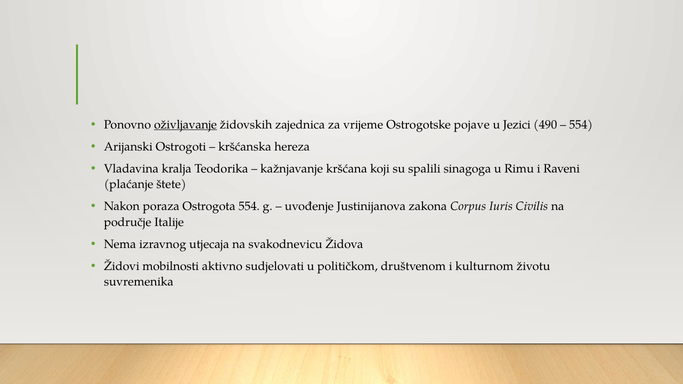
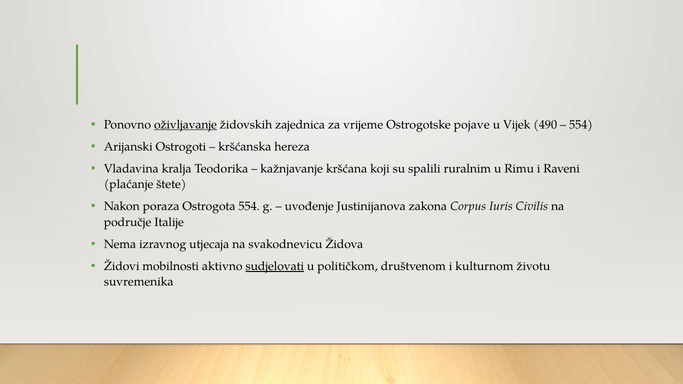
Jezici: Jezici -> Vijek
sinagoga: sinagoga -> ruralnim
sudjelovati underline: none -> present
